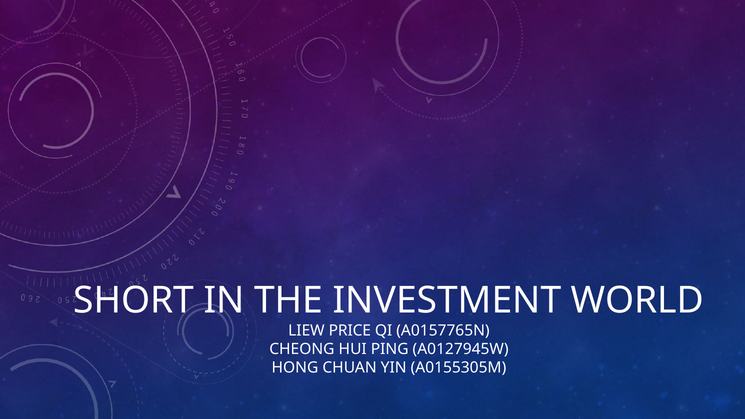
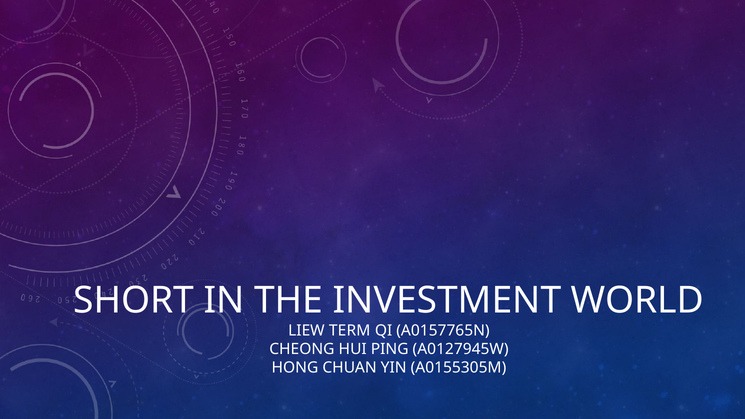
PRICE: PRICE -> TERM
